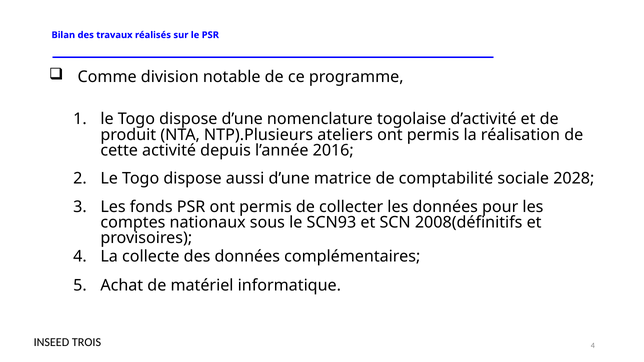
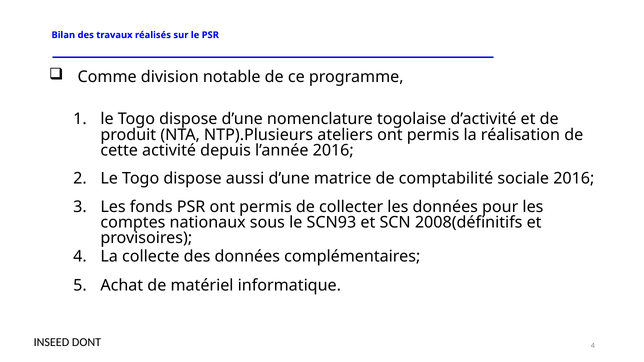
sociale 2028: 2028 -> 2016
TROIS: TROIS -> DONT
